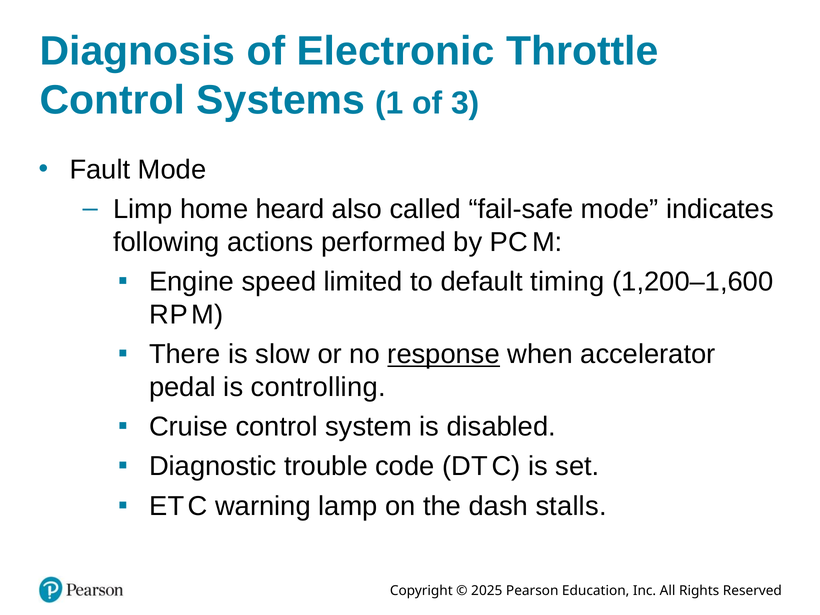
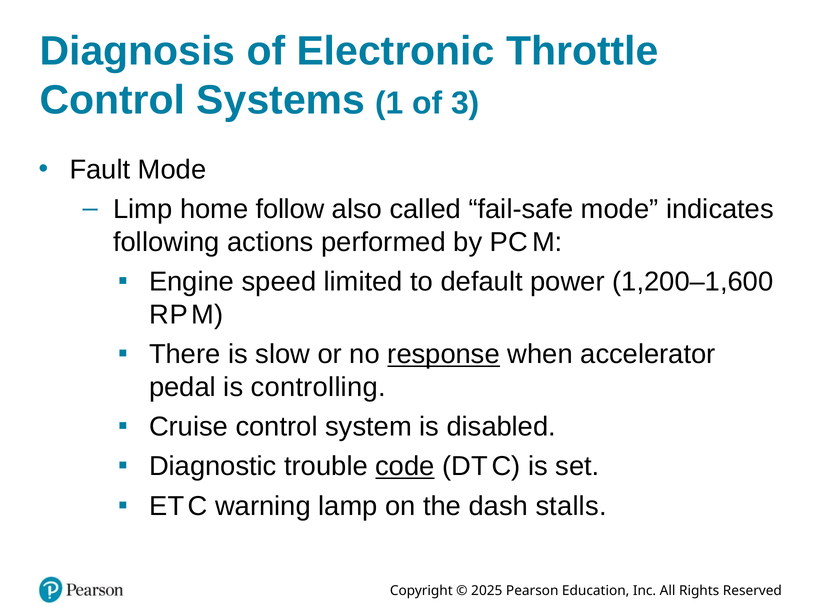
heard: heard -> follow
timing: timing -> power
code underline: none -> present
